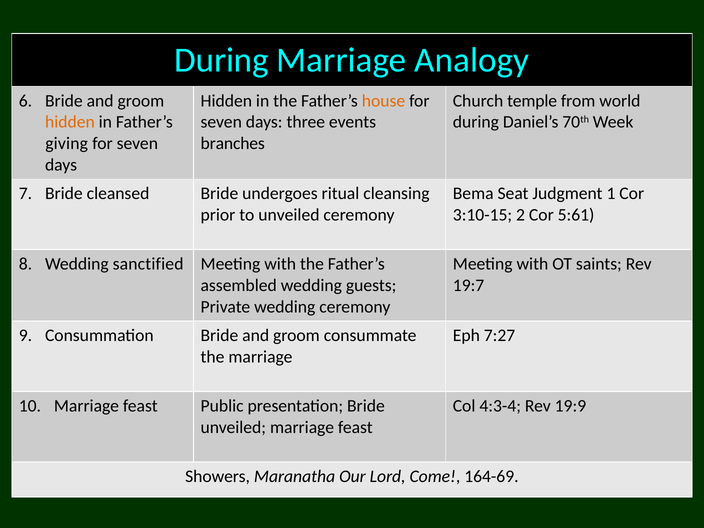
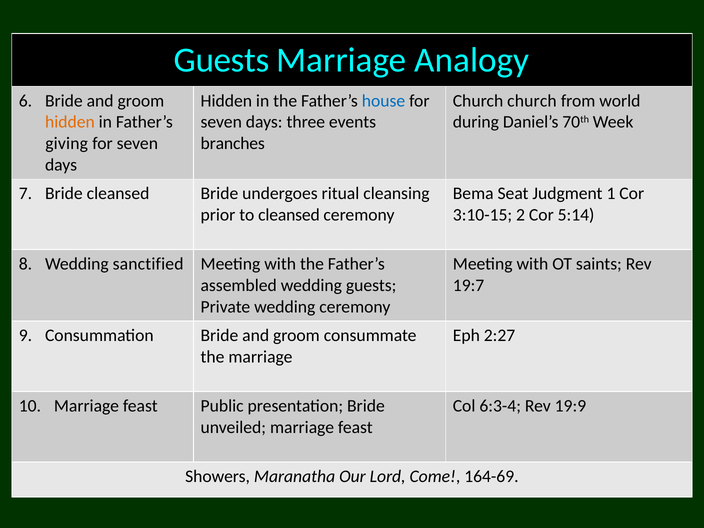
During at (222, 60): During -> Guests
house colour: orange -> blue
Church temple: temple -> church
to unveiled: unveiled -> cleansed
5:61: 5:61 -> 5:14
7:27: 7:27 -> 2:27
4:3-4: 4:3-4 -> 6:3-4
